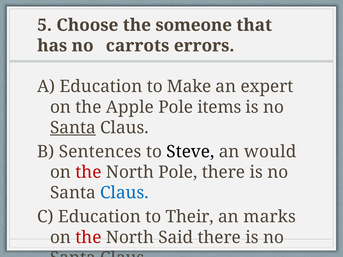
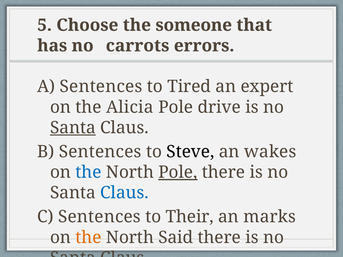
A Education: Education -> Sentences
Make: Make -> Tired
Apple: Apple -> Alicia
items: items -> drive
would: would -> wakes
the at (88, 172) colour: red -> blue
Pole at (178, 172) underline: none -> present
C Education: Education -> Sentences
the at (88, 238) colour: red -> orange
